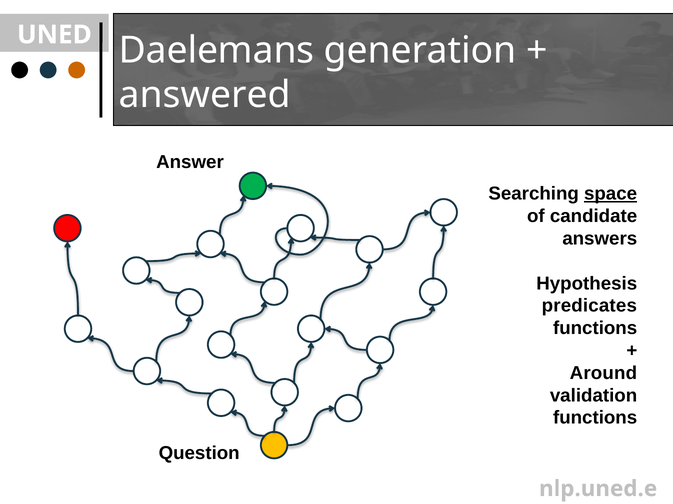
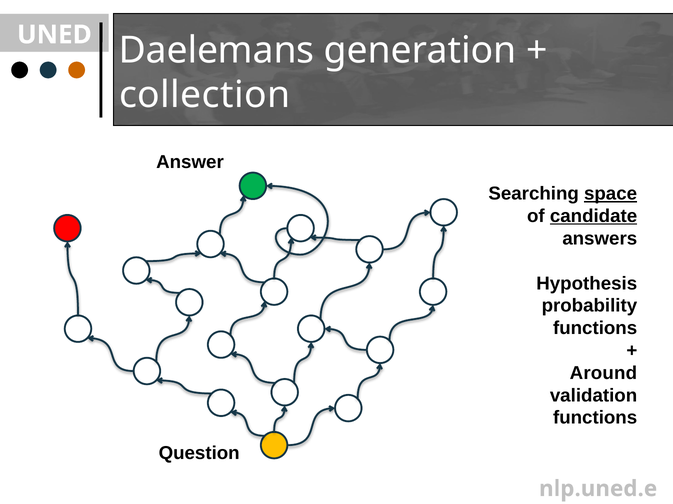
answered: answered -> collection
candidate underline: none -> present
predicates: predicates -> probability
